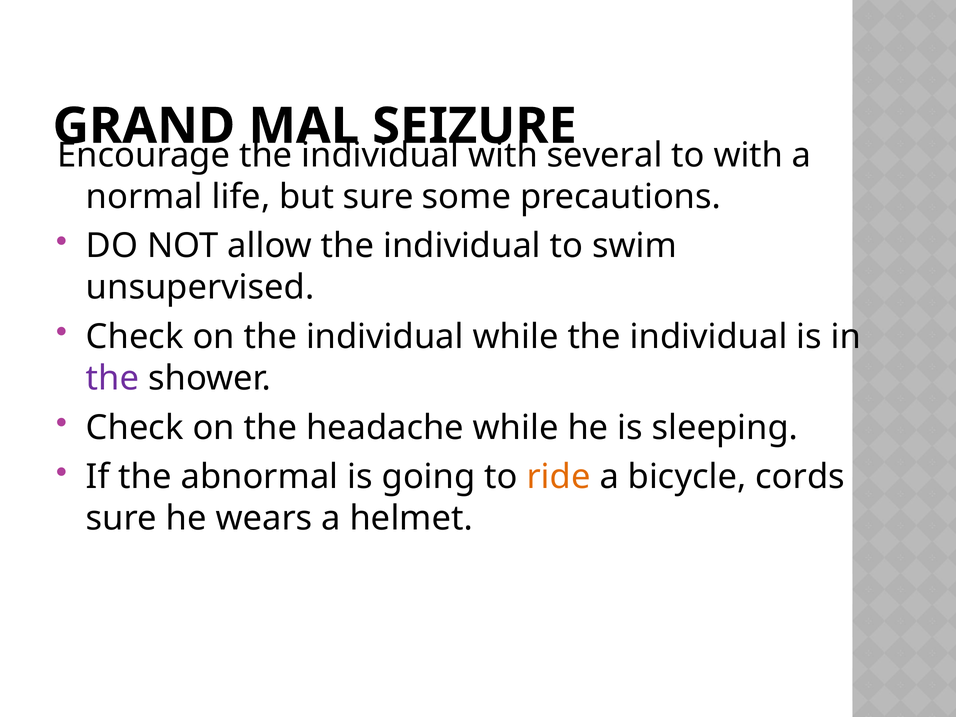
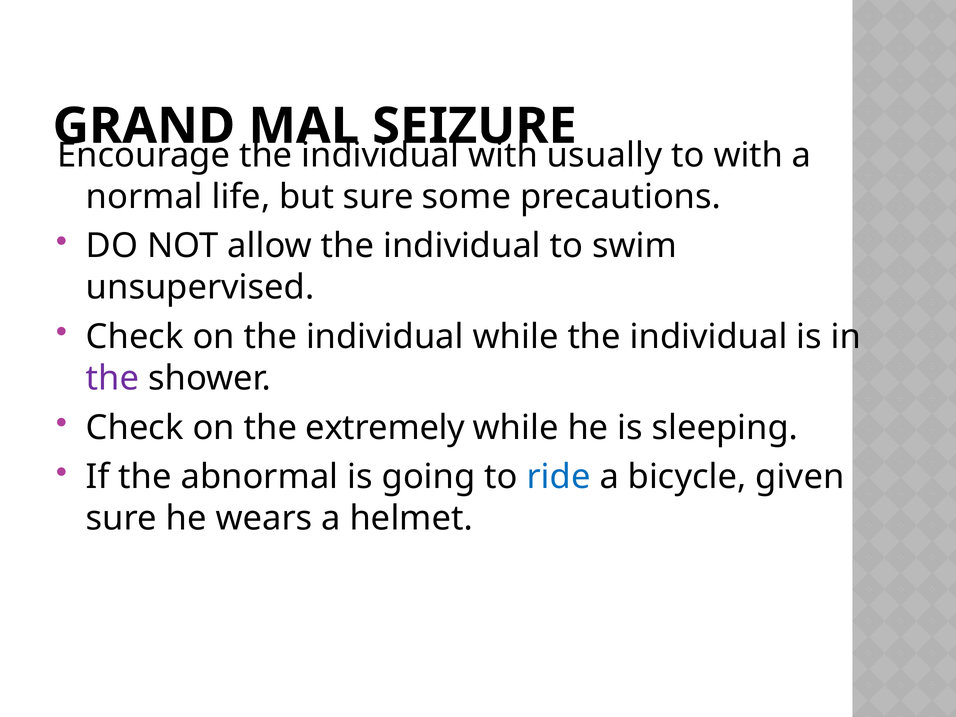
several: several -> usually
headache: headache -> extremely
ride colour: orange -> blue
cords: cords -> given
